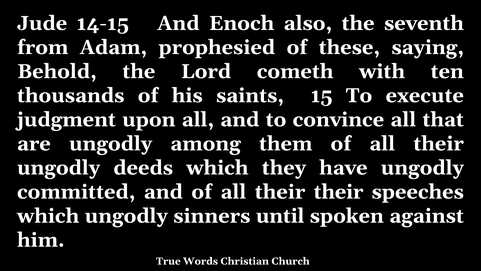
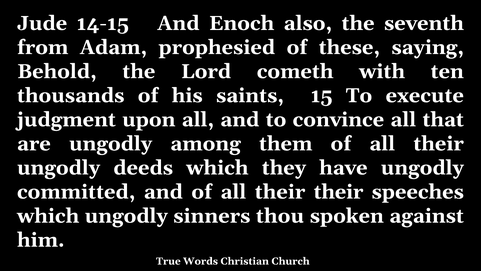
until: until -> thou
